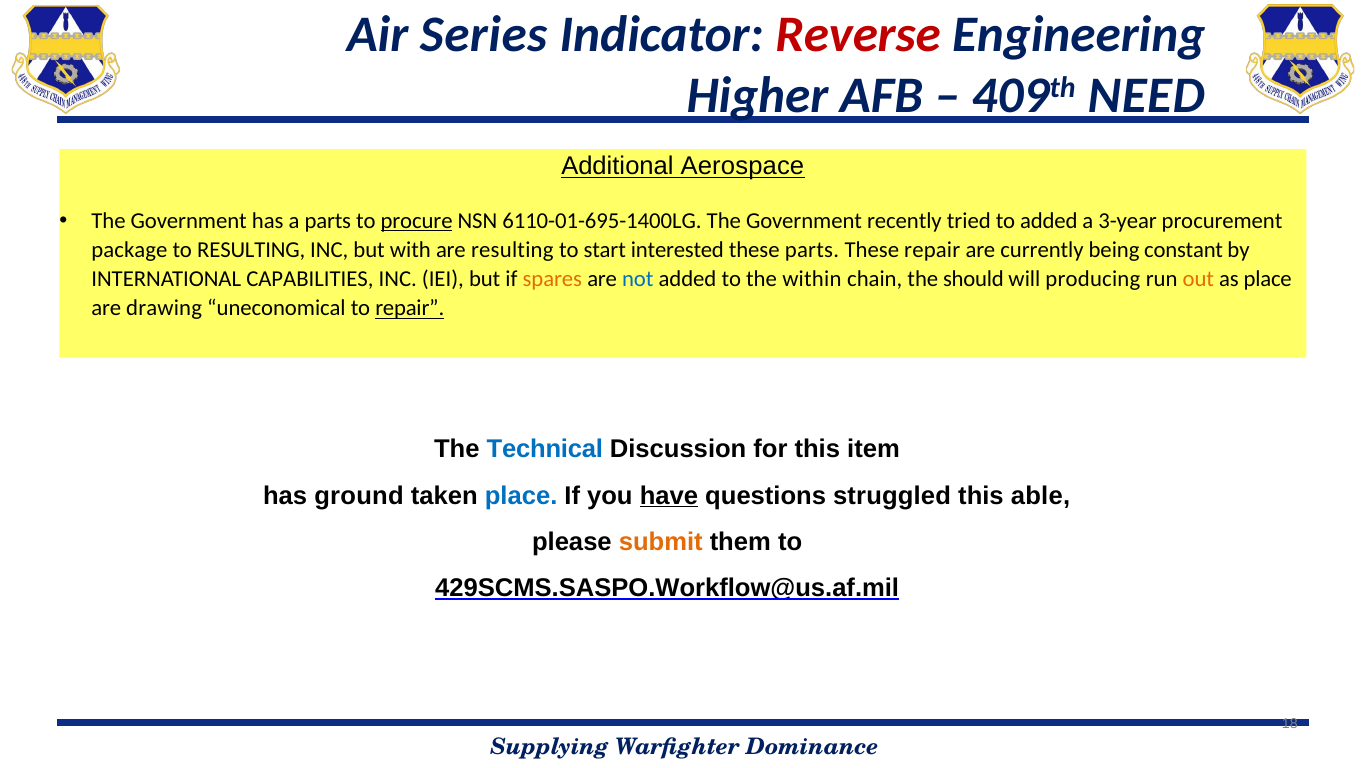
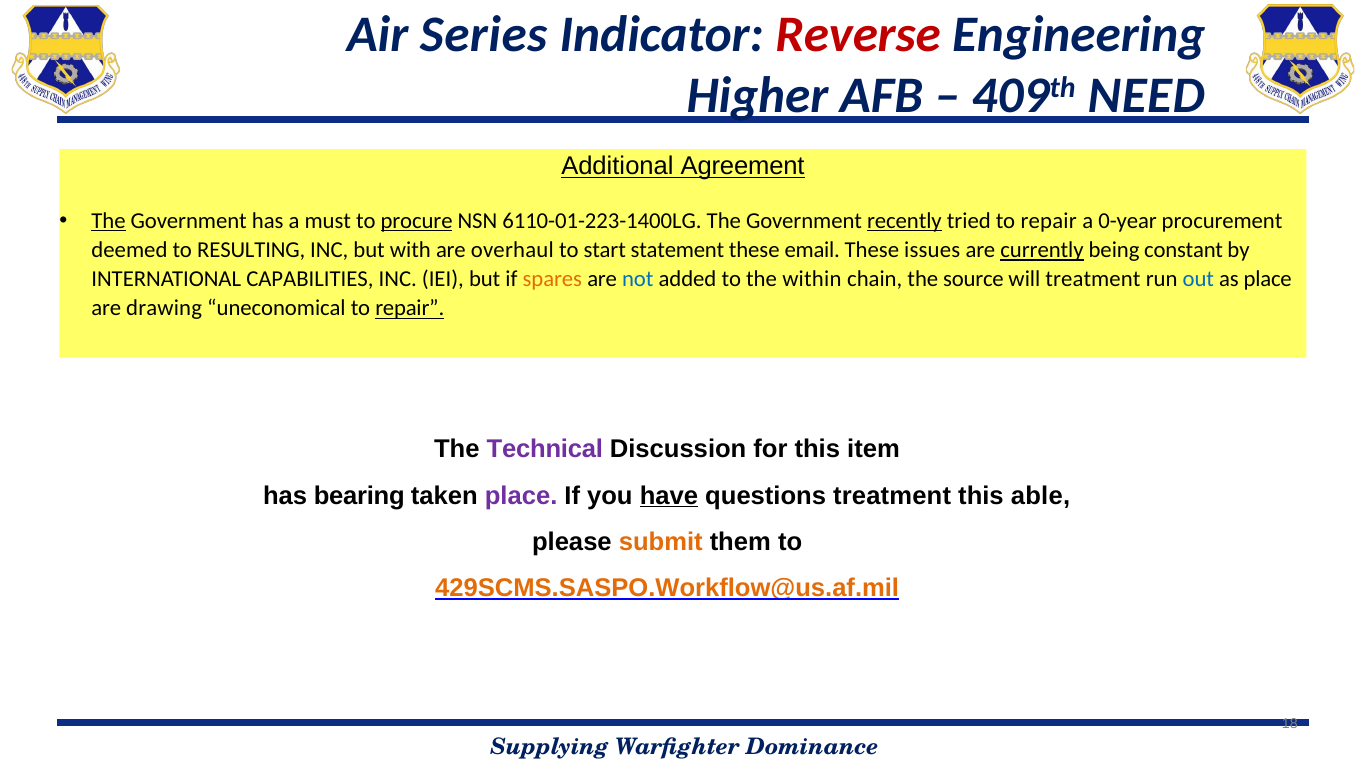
Aerospace: Aerospace -> Agreement
The at (108, 221) underline: none -> present
a parts: parts -> must
6110-01-695-1400LG: 6110-01-695-1400LG -> 6110-01-223-1400LG
recently underline: none -> present
tried to added: added -> repair
3-year: 3-year -> 0-year
package: package -> deemed
are resulting: resulting -> overhaul
interested: interested -> statement
these parts: parts -> email
These repair: repair -> issues
currently underline: none -> present
should: should -> source
will producing: producing -> treatment
out colour: orange -> blue
Technical colour: blue -> purple
ground: ground -> bearing
place at (521, 496) colour: blue -> purple
questions struggled: struggled -> treatment
429SCMS.SASPO.Workflow@us.af.mil colour: black -> orange
